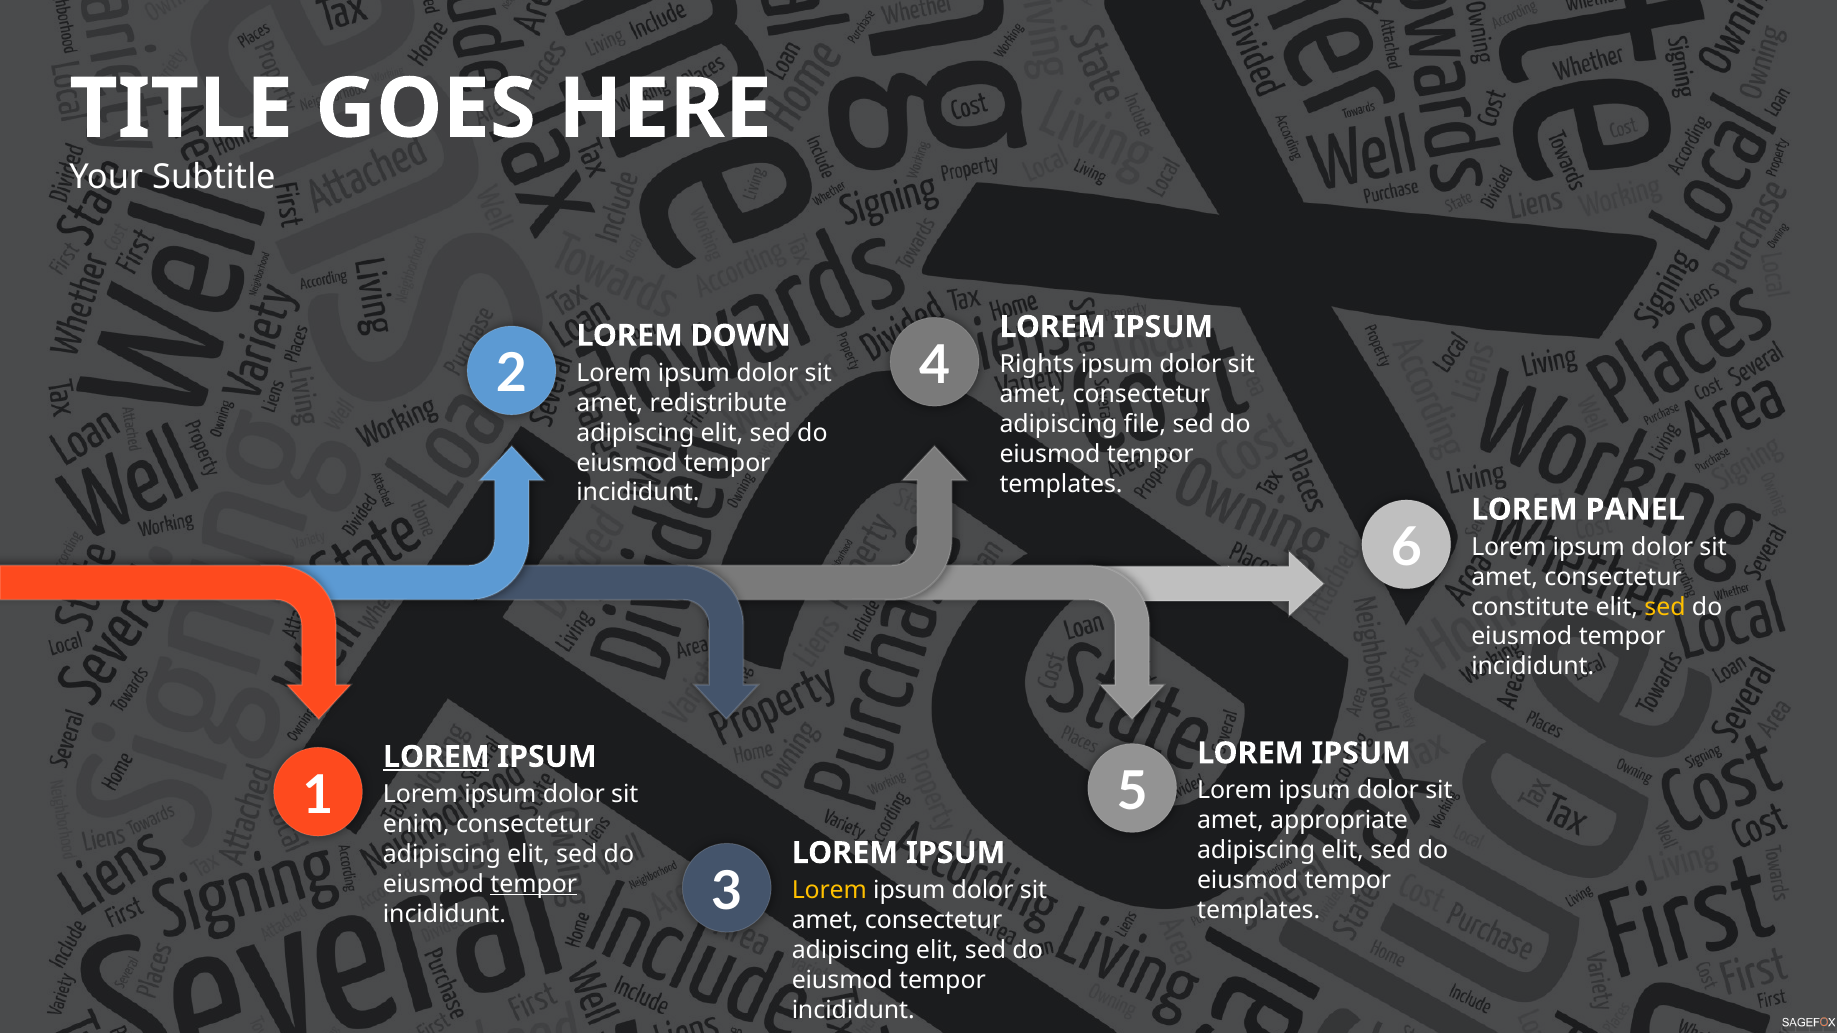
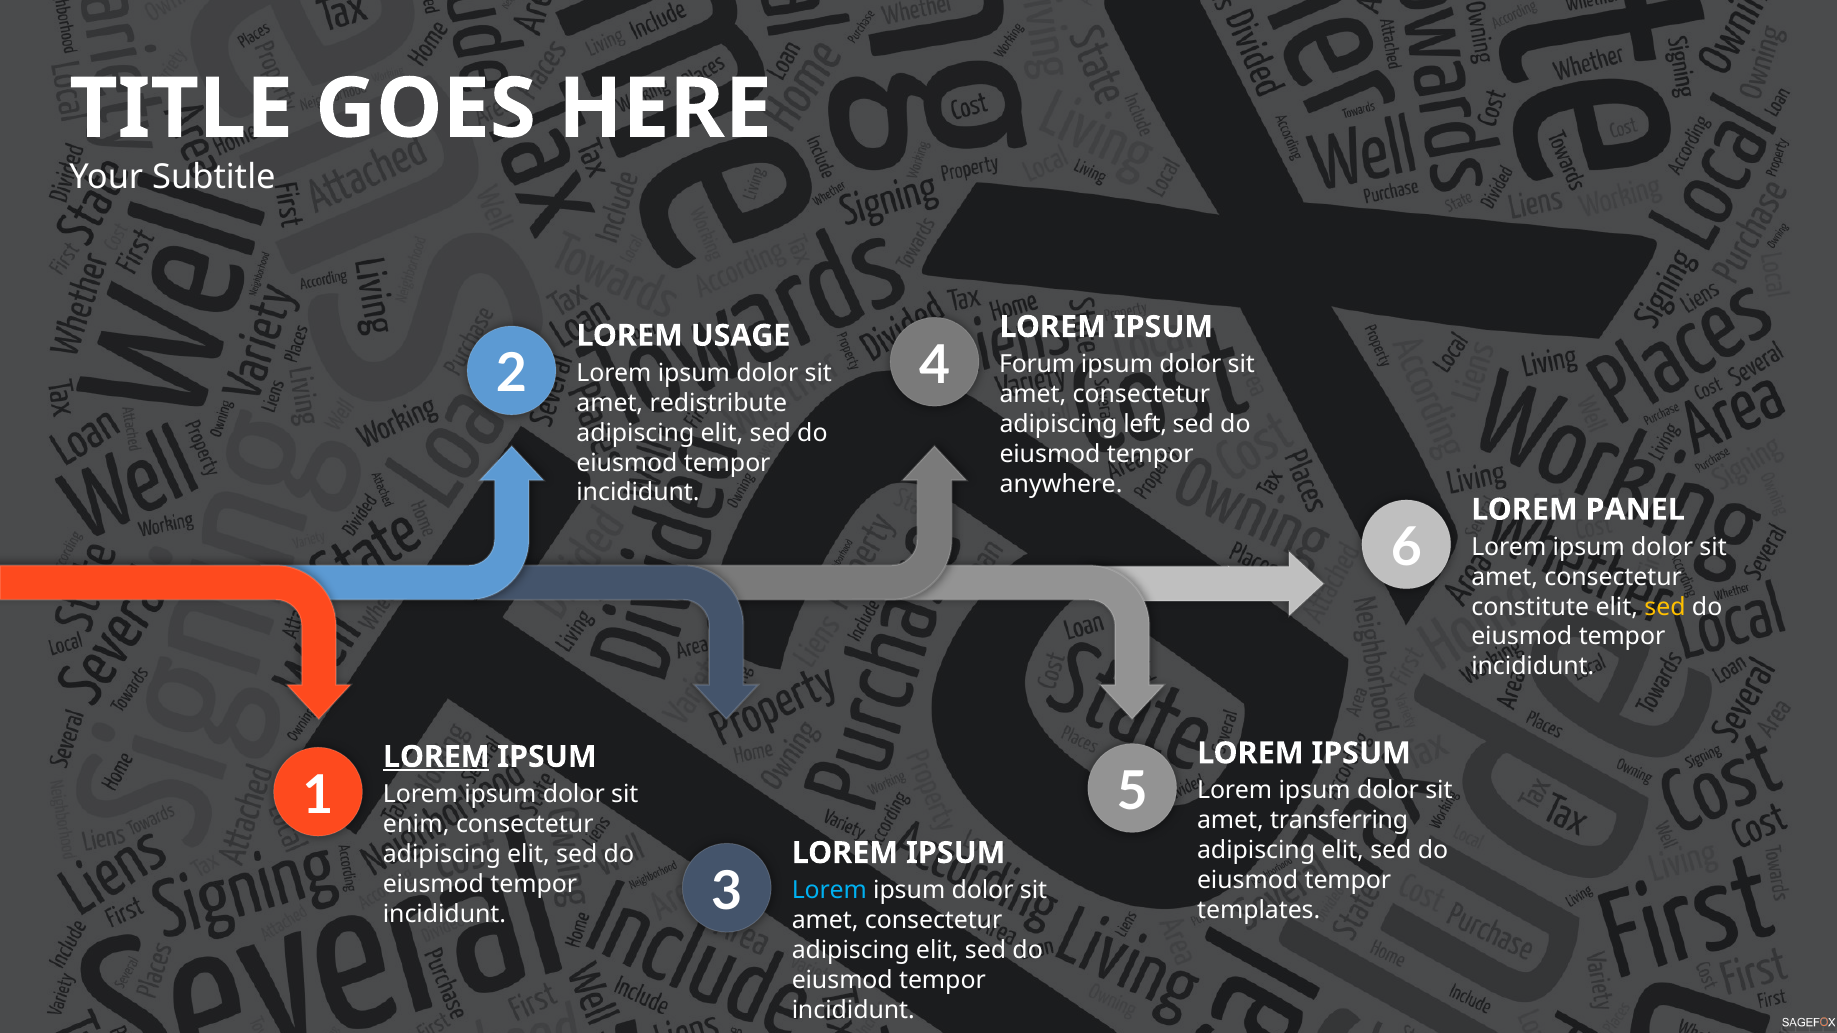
DOWN: DOWN -> USAGE
Rights: Rights -> Forum
file: file -> left
templates at (1061, 484): templates -> anywhere
appropriate: appropriate -> transferring
tempor at (534, 884) underline: present -> none
Lorem at (829, 891) colour: yellow -> light blue
